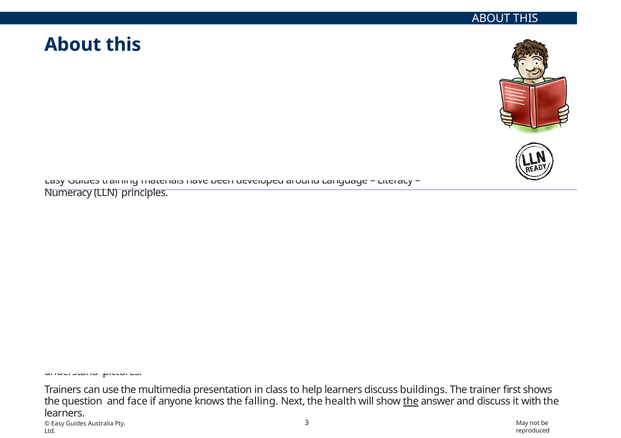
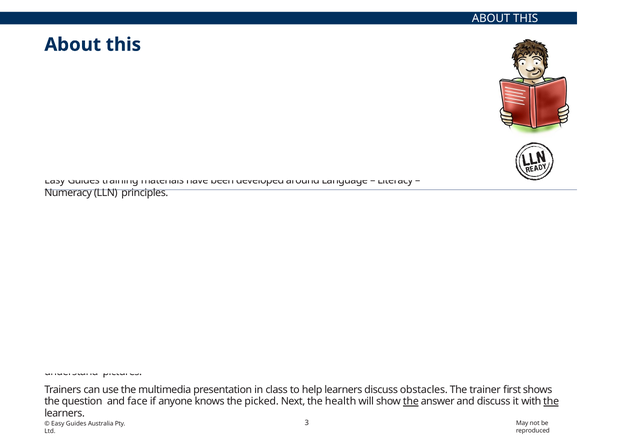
buildings: buildings -> obstacles
falling: falling -> picked
the at (551, 402) underline: none -> present
